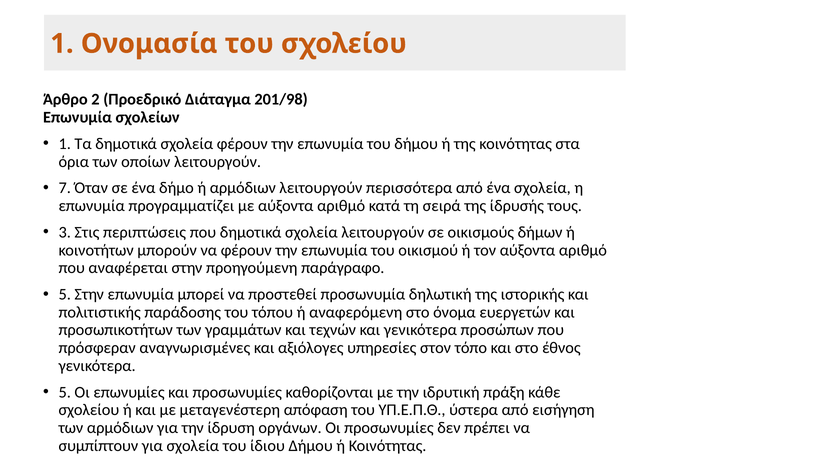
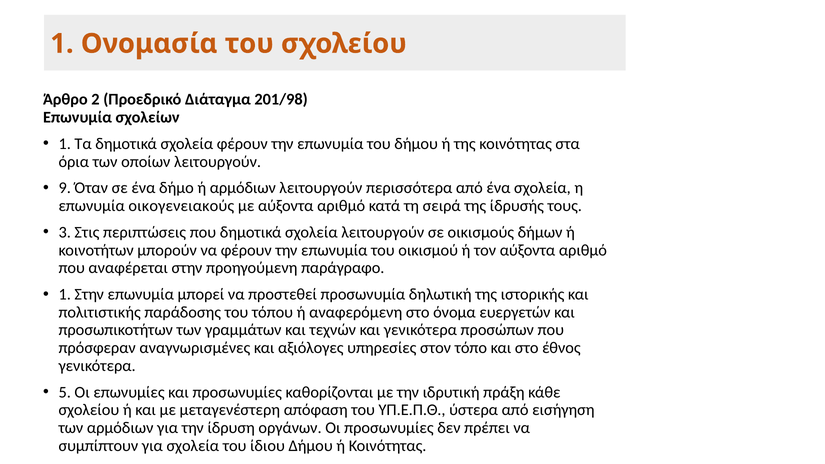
7: 7 -> 9
προγραμματίζει: προγραμματίζει -> οικογενειακούς
5 at (65, 294): 5 -> 1
